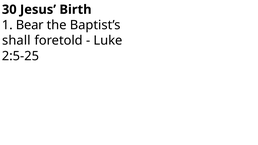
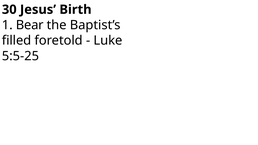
shall: shall -> filled
2:5-25: 2:5-25 -> 5:5-25
